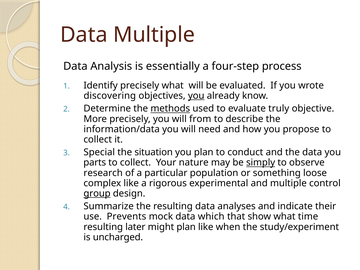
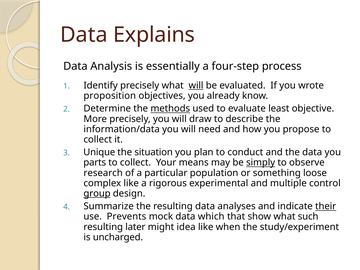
Data Multiple: Multiple -> Explains
will at (196, 85) underline: none -> present
discovering: discovering -> proposition
you at (196, 96) underline: present -> none
truly: truly -> least
from: from -> draw
Special: Special -> Unique
nature: nature -> means
their underline: none -> present
time: time -> such
might plan: plan -> idea
